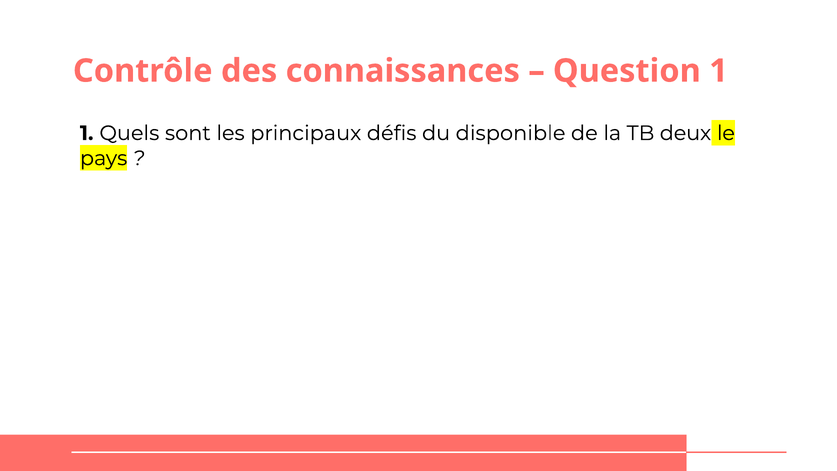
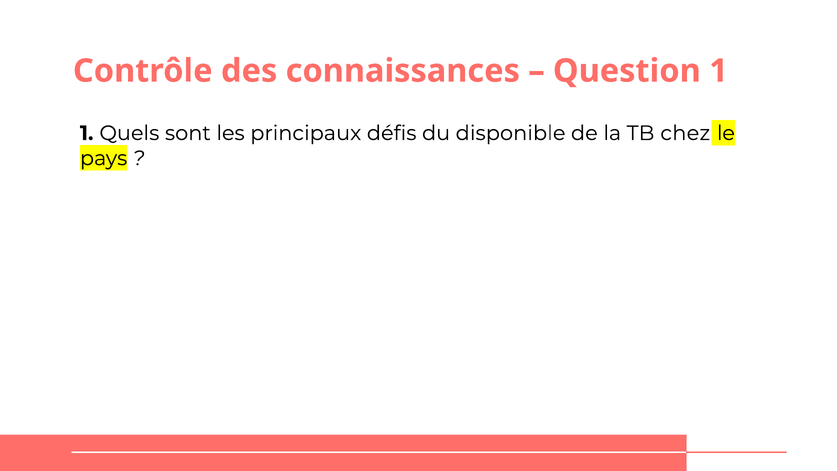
deux: deux -> chez
